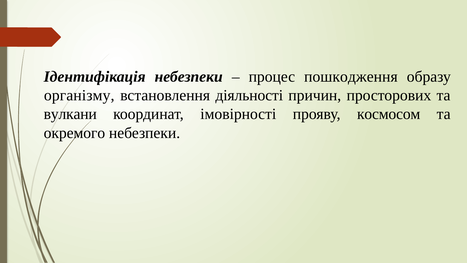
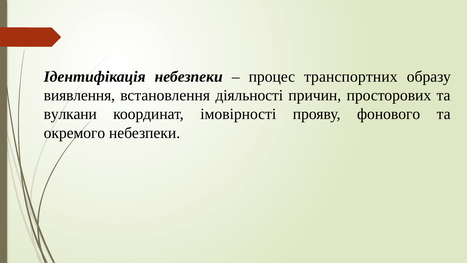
пошкодження: пошкодження -> транспортних
організму: організму -> виявлення
космосом: космосом -> фонового
